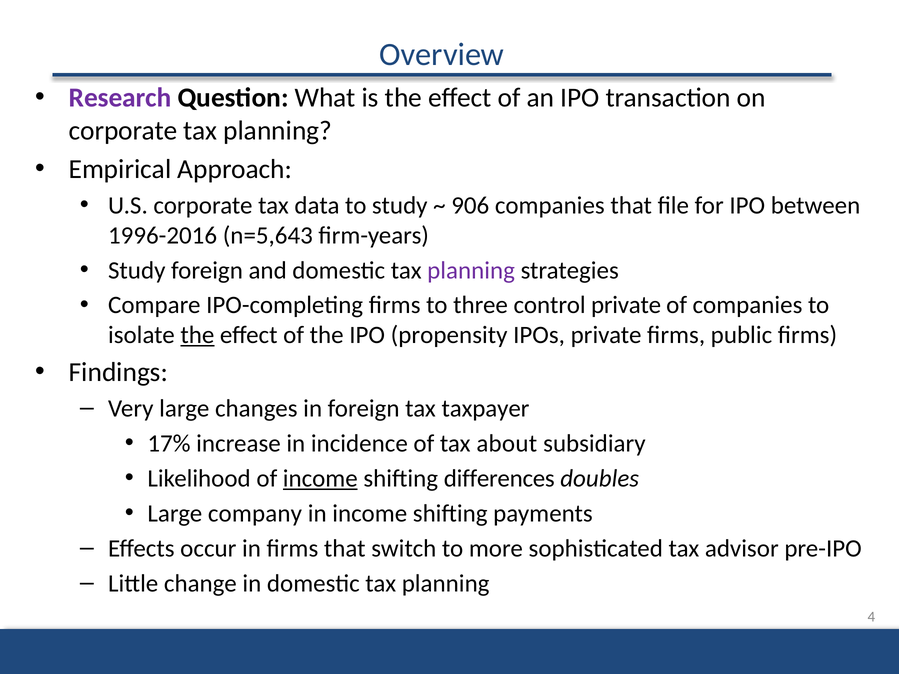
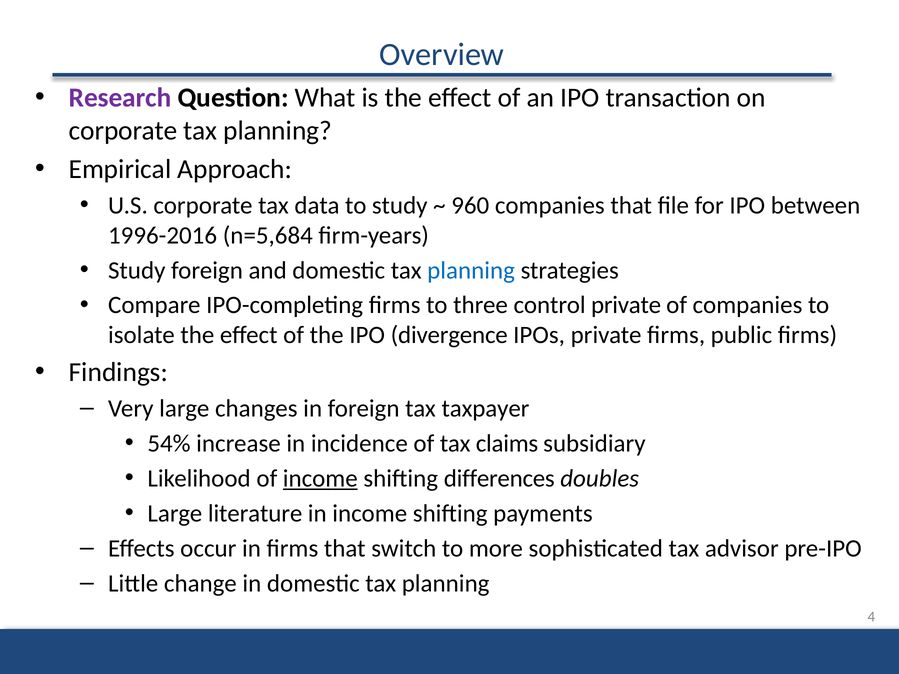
906: 906 -> 960
n=5,643: n=5,643 -> n=5,684
planning at (471, 270) colour: purple -> blue
the at (197, 335) underline: present -> none
propensity: propensity -> divergence
17%: 17% -> 54%
about: about -> claims
company: company -> literature
